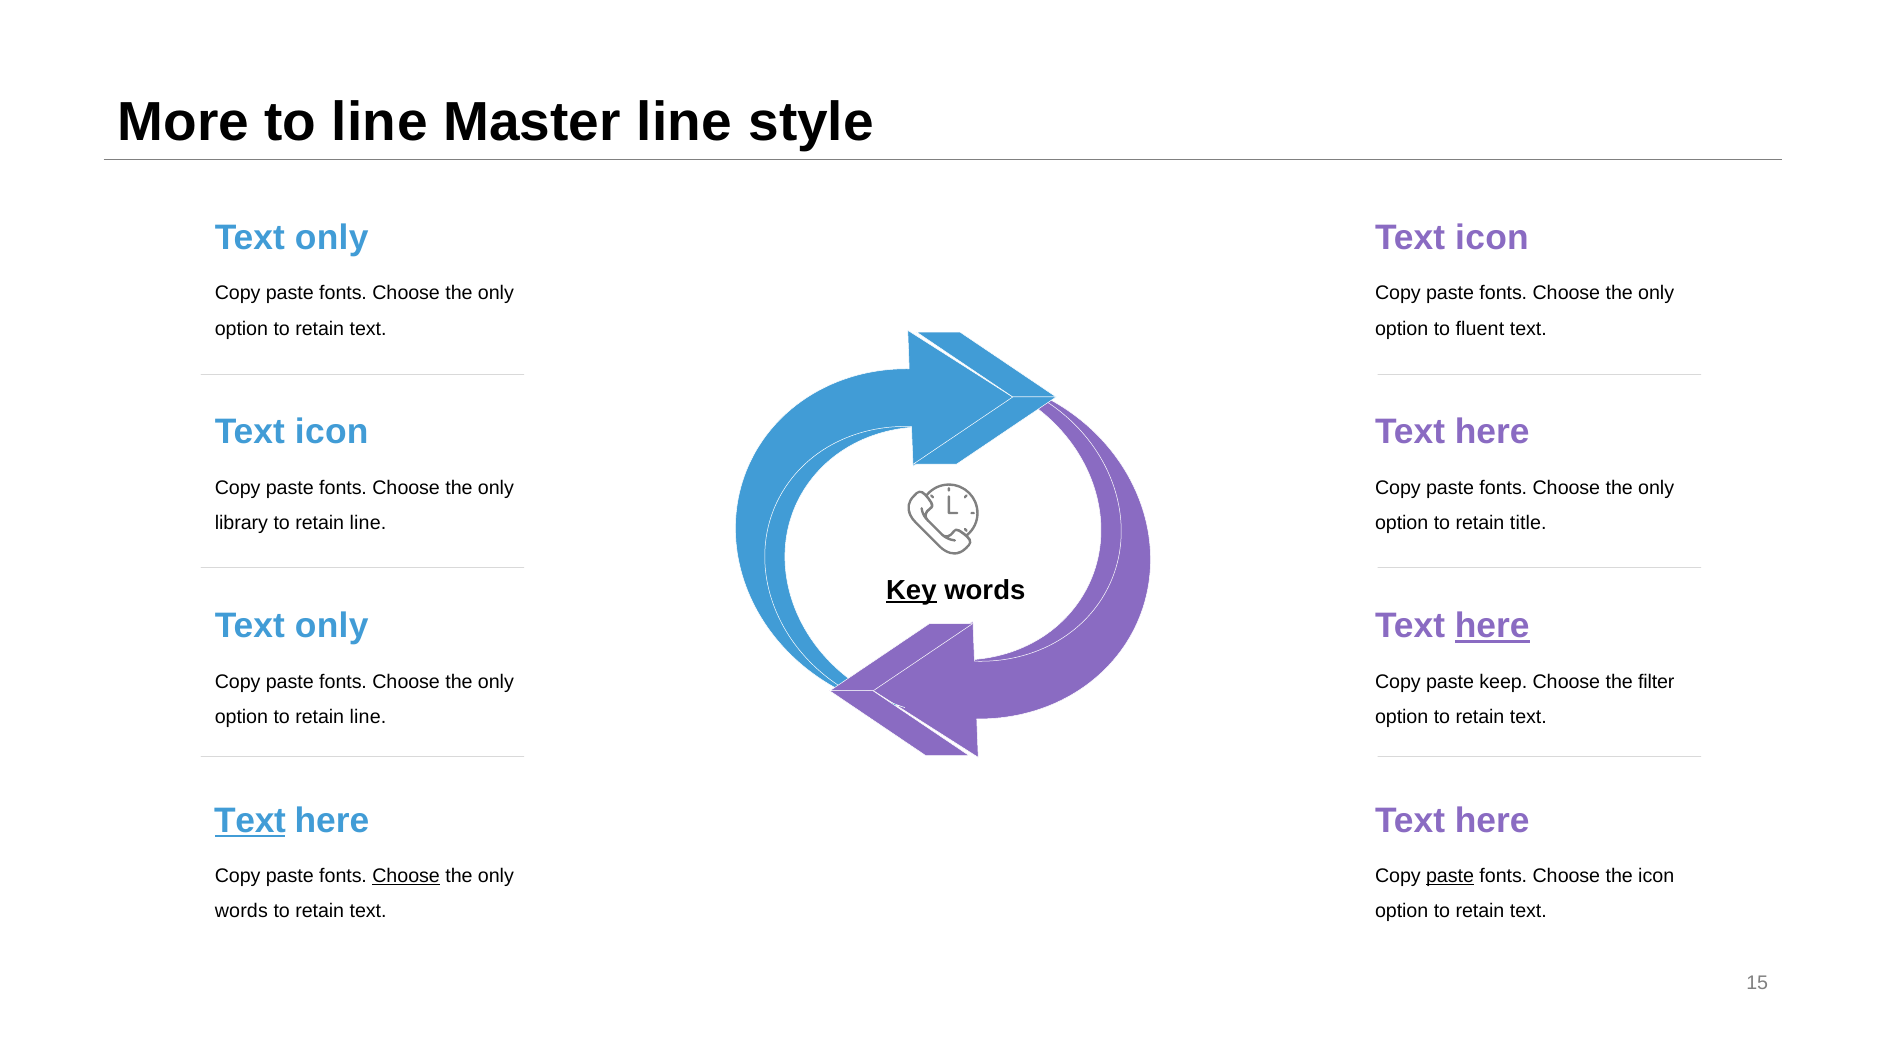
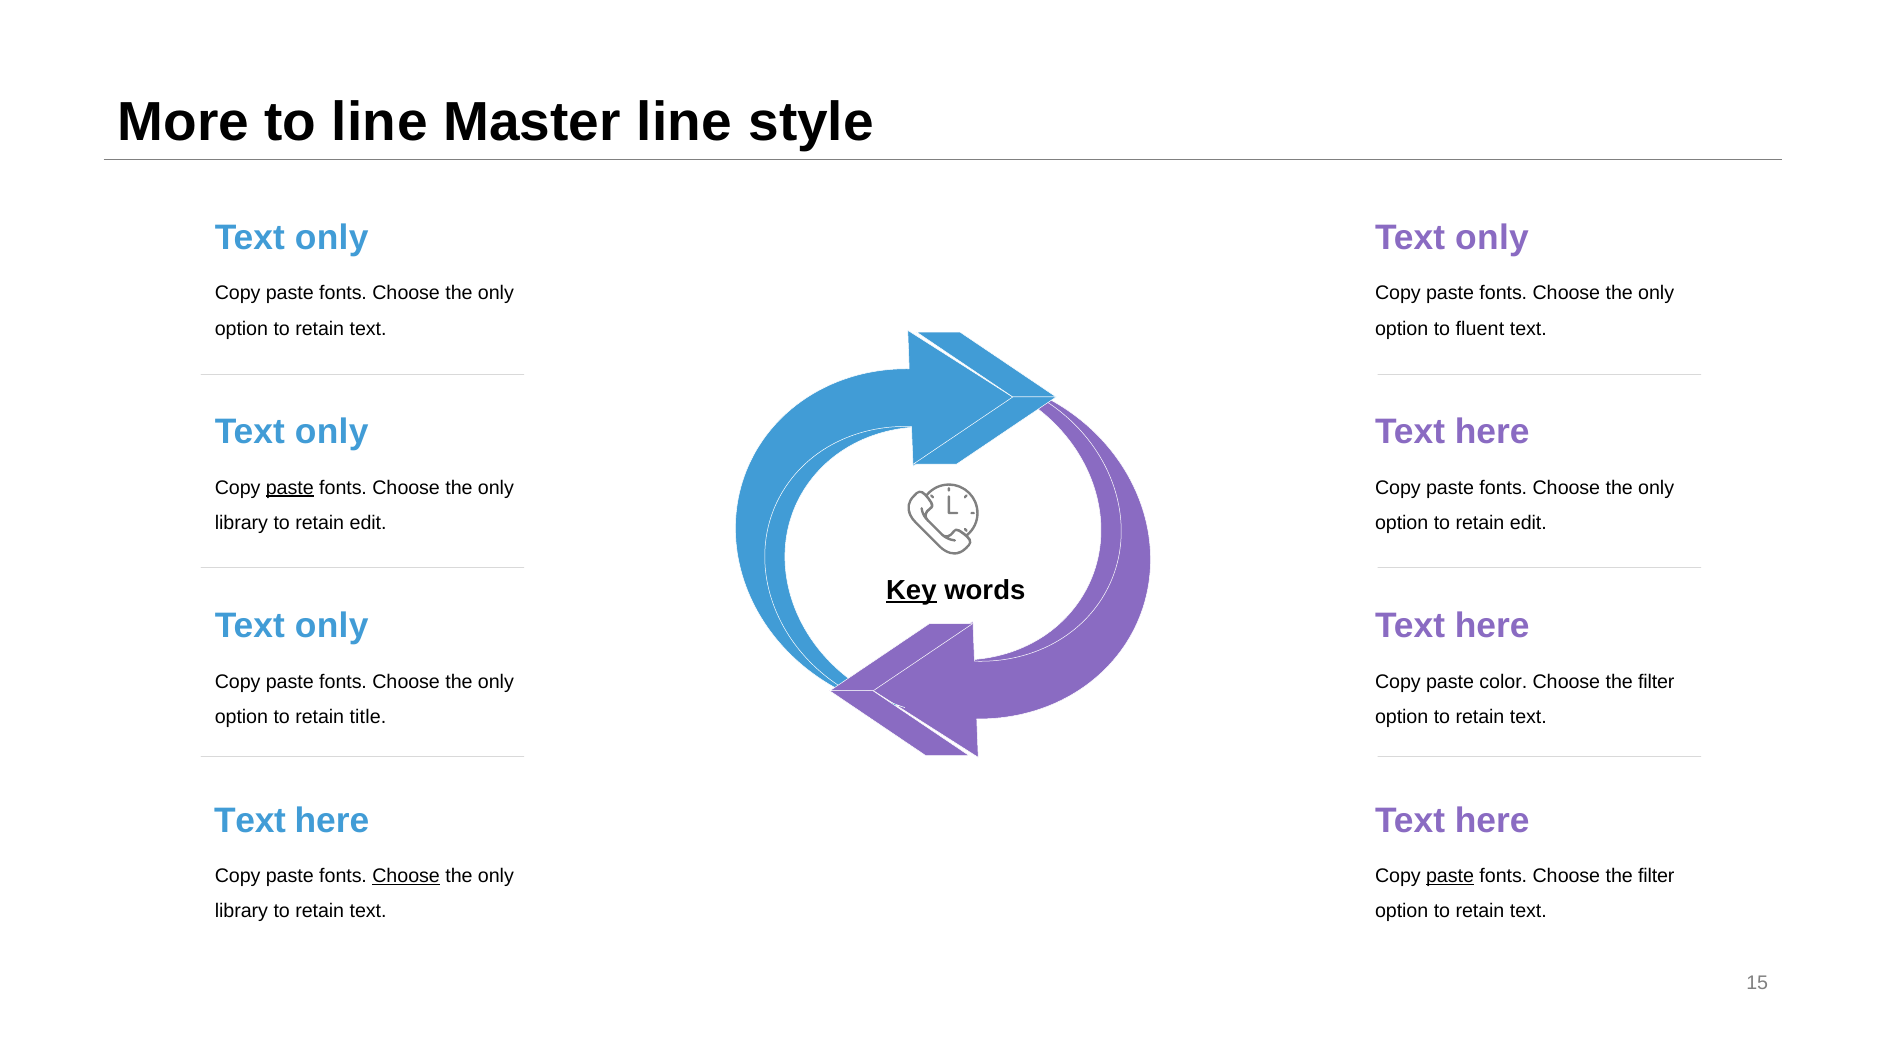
icon at (1492, 238): icon -> only
icon at (332, 432): icon -> only
paste at (290, 487) underline: none -> present
line at (368, 523): line -> edit
option to retain title: title -> edit
here at (1492, 626) underline: present -> none
keep: keep -> color
option to retain line: line -> title
Text at (250, 820) underline: present -> none
fonts Choose the icon: icon -> filter
words at (241, 911): words -> library
